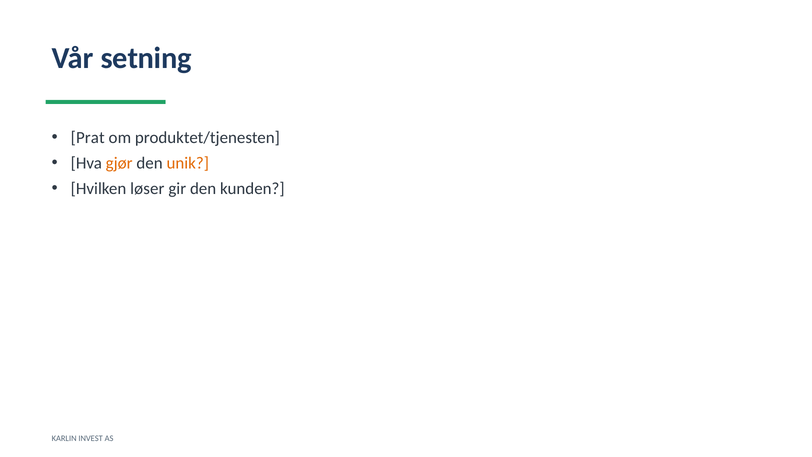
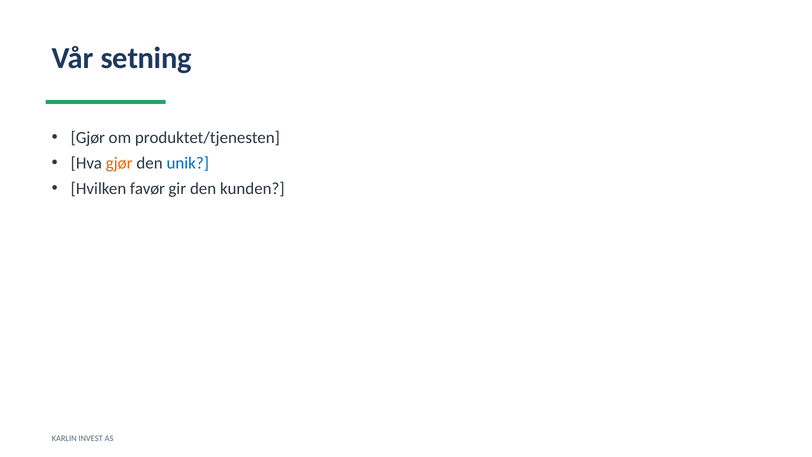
Prat at (88, 138): Prat -> Gjør
unik colour: orange -> blue
løser: løser -> favør
